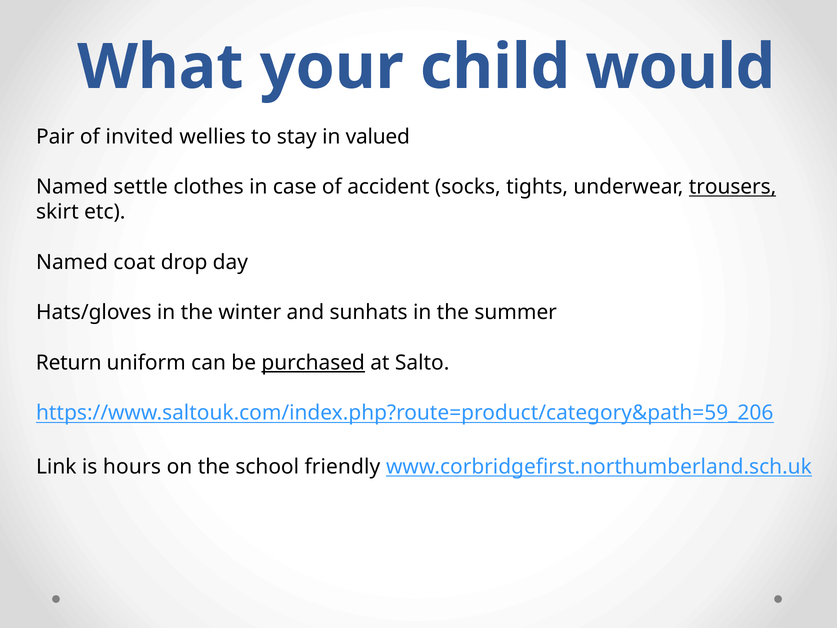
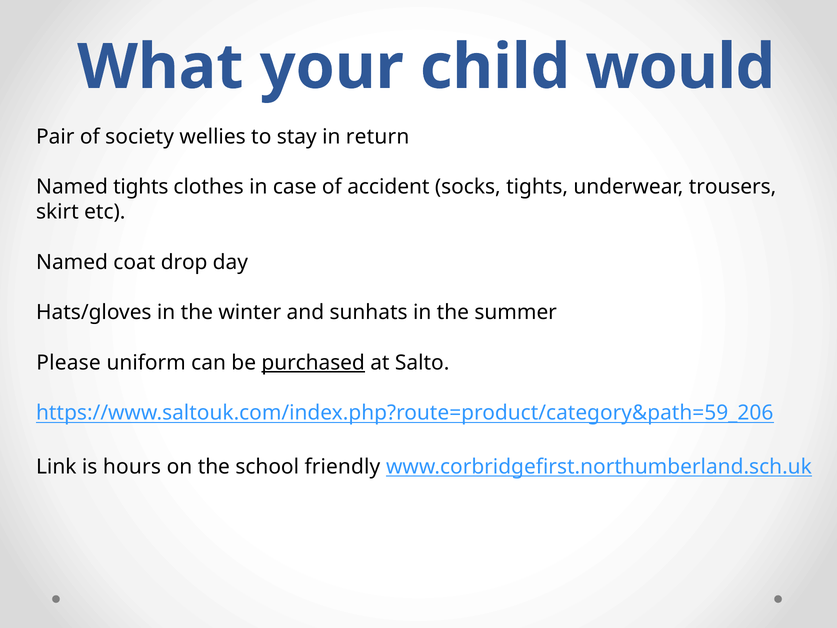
invited: invited -> society
valued: valued -> return
Named settle: settle -> tights
trousers underline: present -> none
Return: Return -> Please
